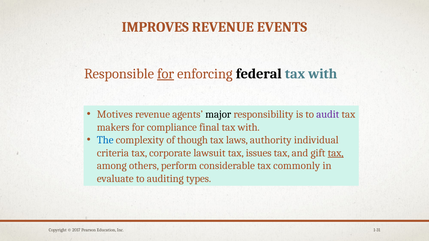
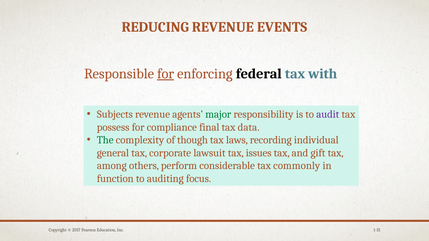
IMPROVES: IMPROVES -> REDUCING
Motives: Motives -> Subjects
major colour: black -> green
makers: makers -> possess
with at (249, 127): with -> data
The colour: blue -> green
authority: authority -> recording
criteria: criteria -> general
tax at (336, 153) underline: present -> none
evaluate: evaluate -> function
types: types -> focus
